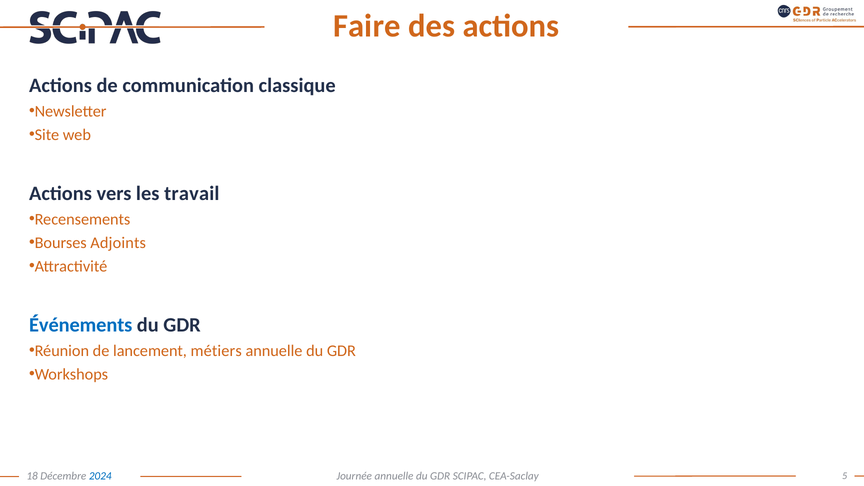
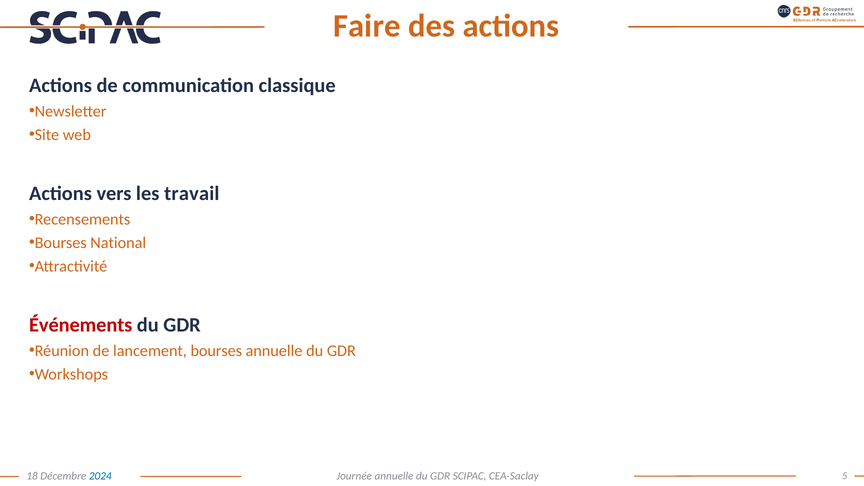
Adjoints: Adjoints -> National
Événements colour: blue -> red
lancement métiers: métiers -> bourses
